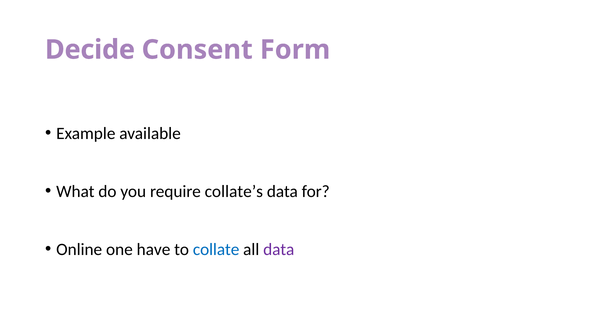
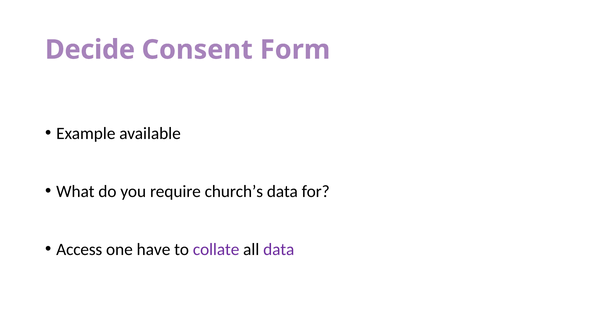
collate’s: collate’s -> church’s
Online: Online -> Access
collate colour: blue -> purple
